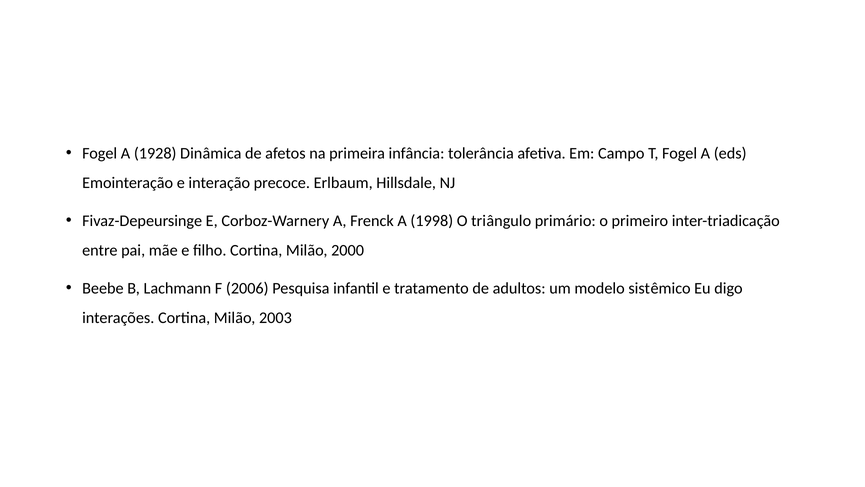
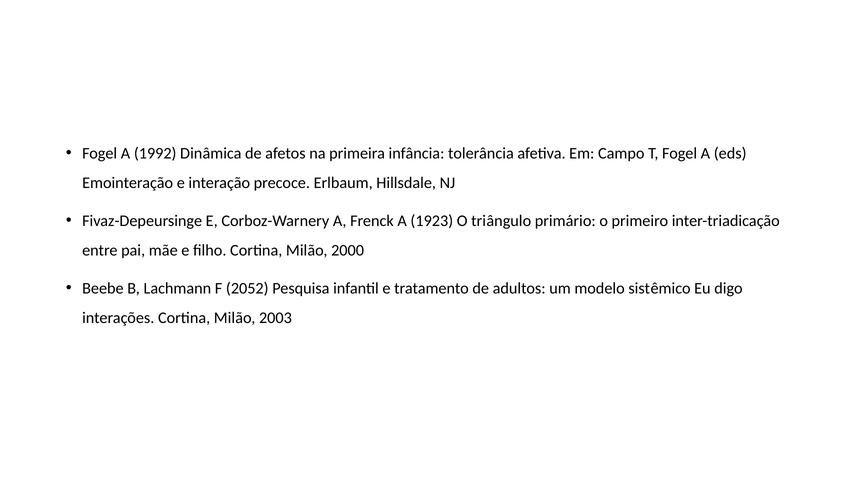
1928: 1928 -> 1992
1998: 1998 -> 1923
2006: 2006 -> 2052
